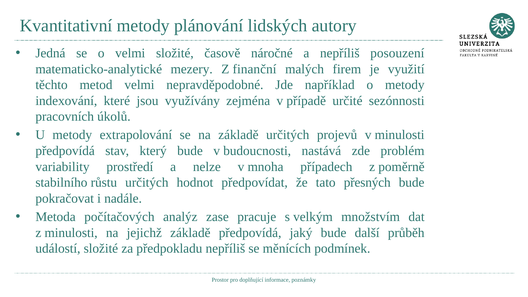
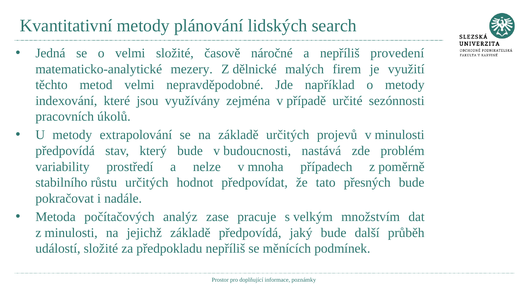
autory: autory -> search
posouzení: posouzení -> provedení
finanční: finanční -> dělnické
